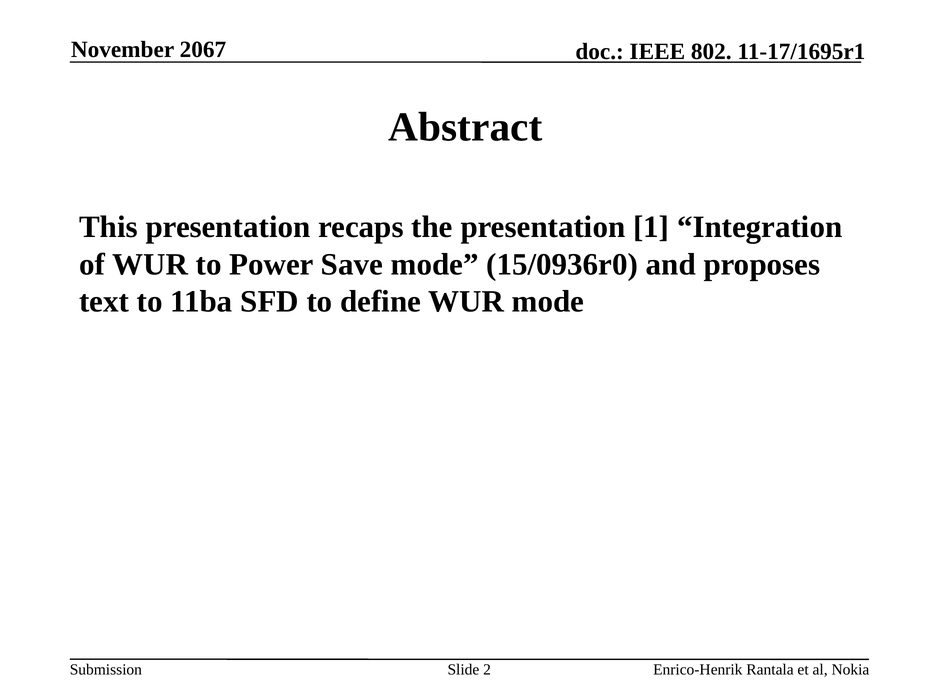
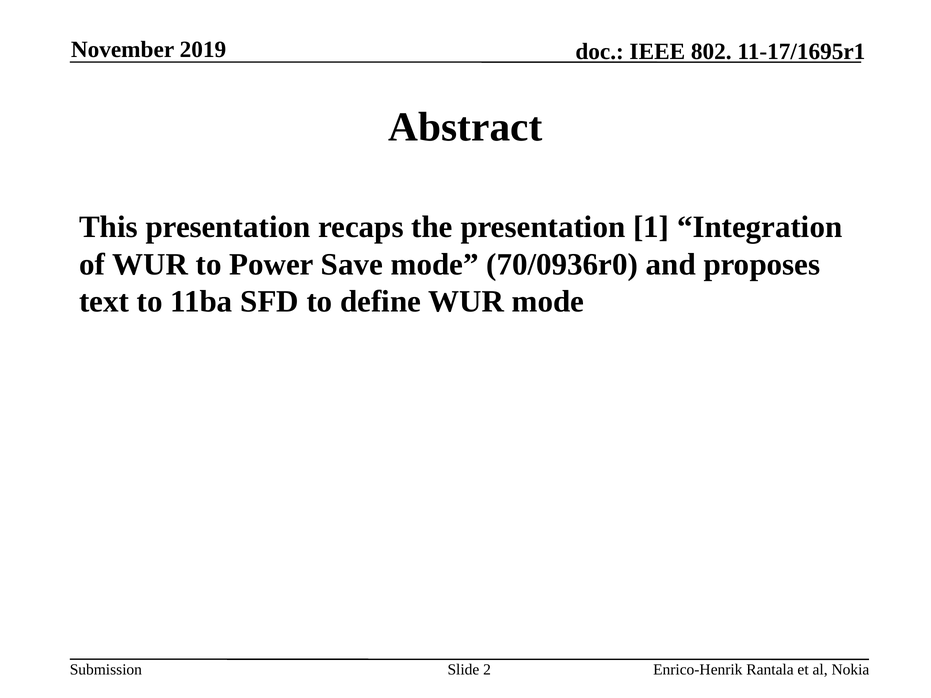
2067: 2067 -> 2019
15/0936r0: 15/0936r0 -> 70/0936r0
